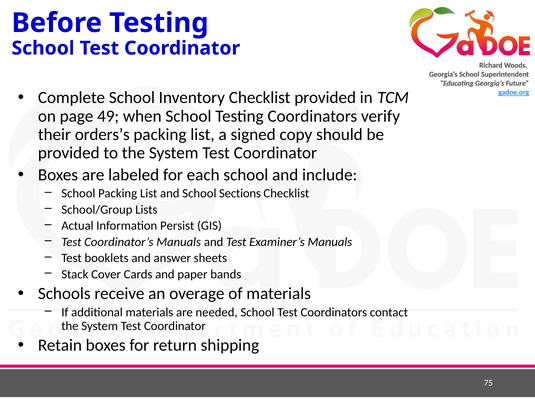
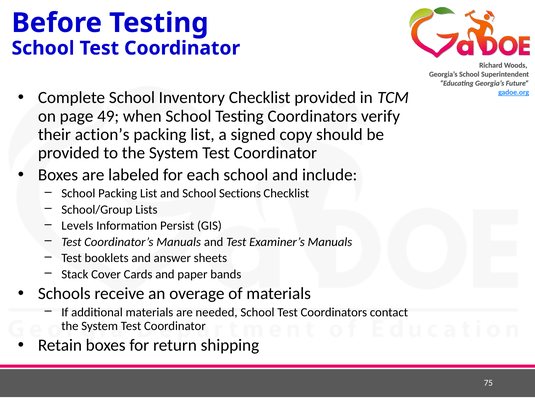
orders’s: orders’s -> action’s
Actual: Actual -> Levels
